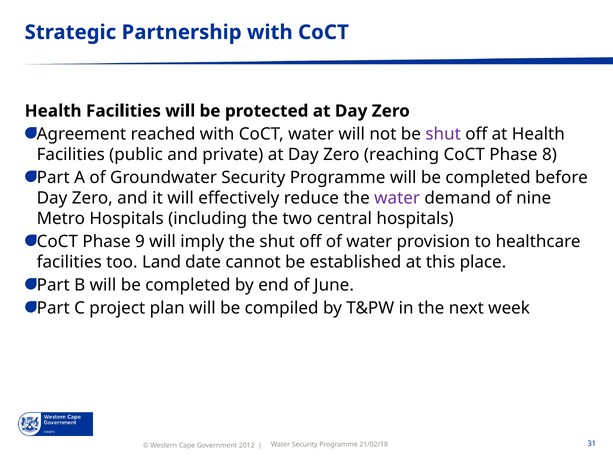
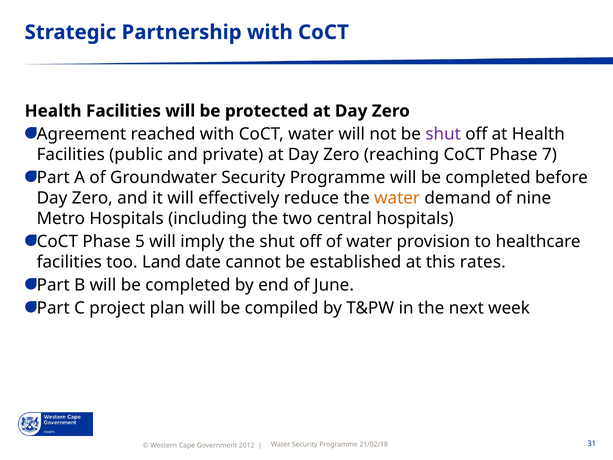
8: 8 -> 7
water at (397, 198) colour: purple -> orange
9: 9 -> 5
place: place -> rates
